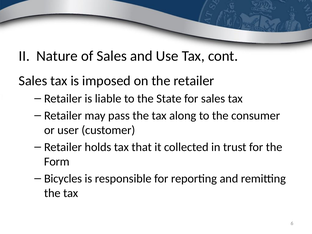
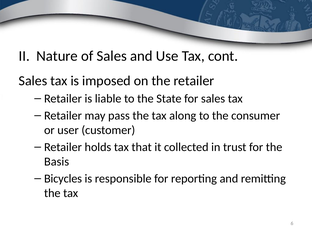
Form: Form -> Basis
